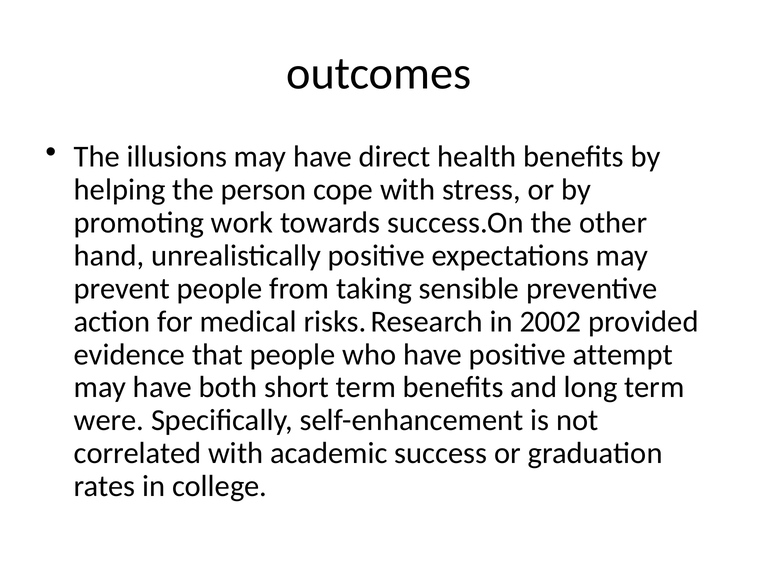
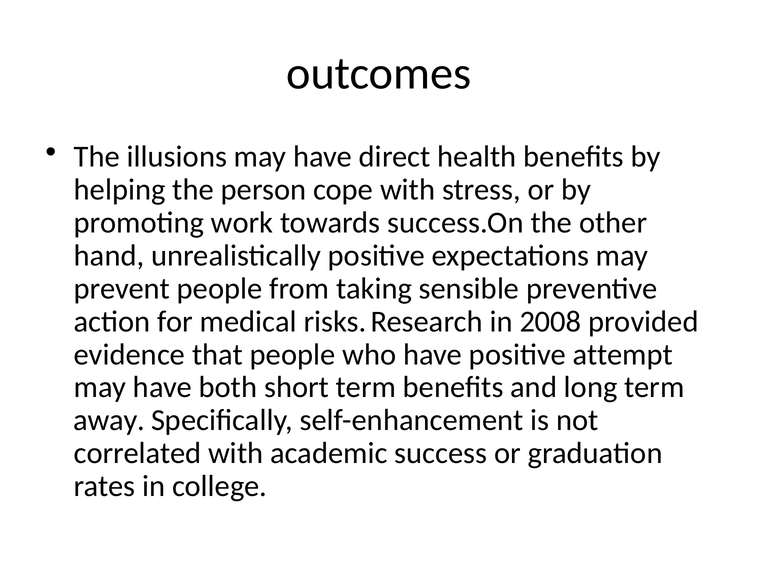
2002: 2002 -> 2008
were: were -> away
